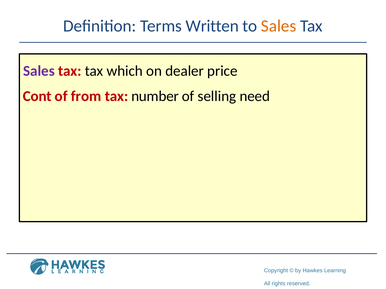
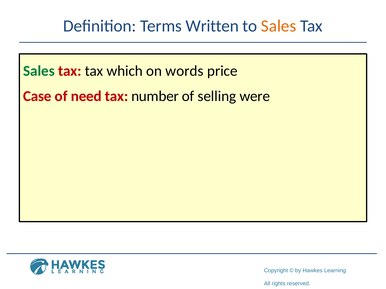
Sales at (39, 71) colour: purple -> green
dealer: dealer -> words
Cont: Cont -> Case
from: from -> need
need: need -> were
